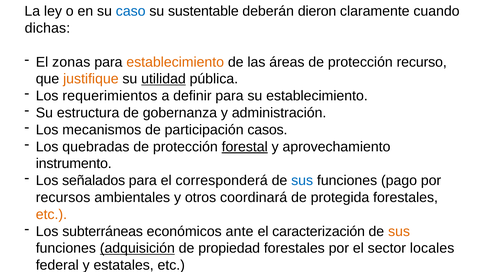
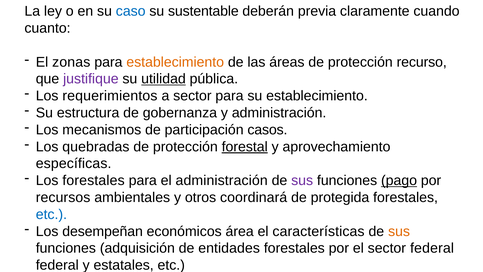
dieron: dieron -> previa
dichas: dichas -> cuanto
justifique colour: orange -> purple
a definir: definir -> sector
instrumento: instrumento -> específicas
Los señalados: señalados -> forestales
el corresponderá: corresponderá -> administración
sus at (302, 180) colour: blue -> purple
pago underline: none -> present
etc at (51, 214) colour: orange -> blue
subterráneas: subterráneas -> desempeñan
ante: ante -> área
caracterización: caracterización -> características
adquisición underline: present -> none
propiedad: propiedad -> entidades
sector locales: locales -> federal
